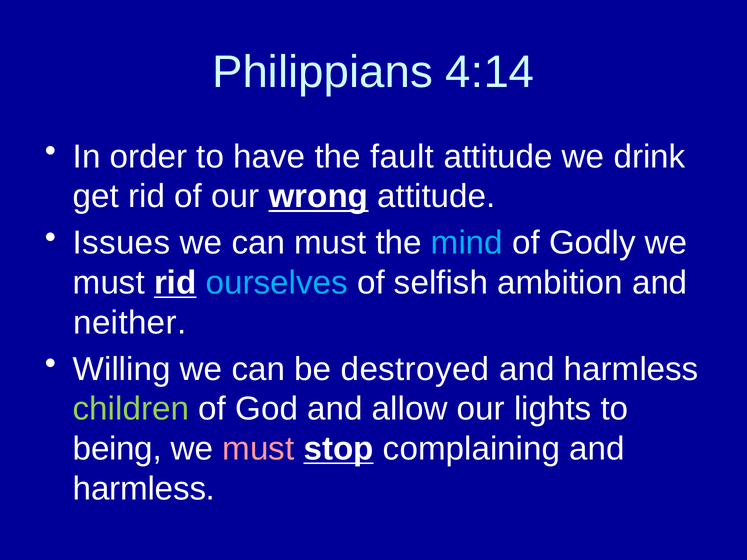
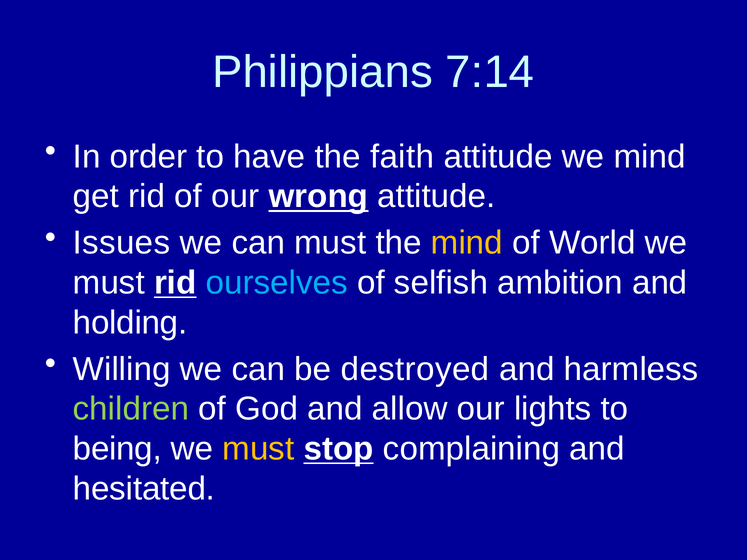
4:14: 4:14 -> 7:14
fault: fault -> faith
we drink: drink -> mind
mind at (467, 243) colour: light blue -> yellow
Godly: Godly -> World
neither: neither -> holding
must at (258, 449) colour: pink -> yellow
harmless at (144, 489): harmless -> hesitated
